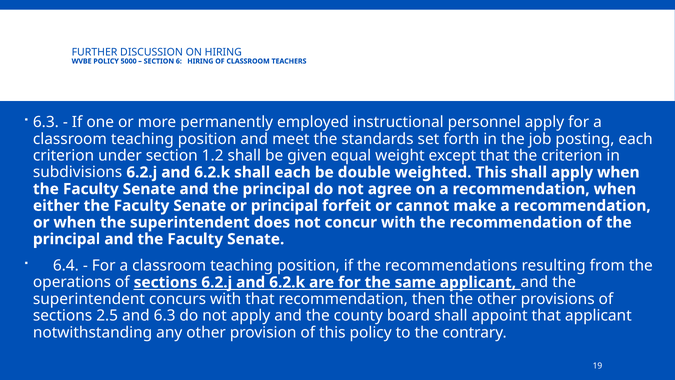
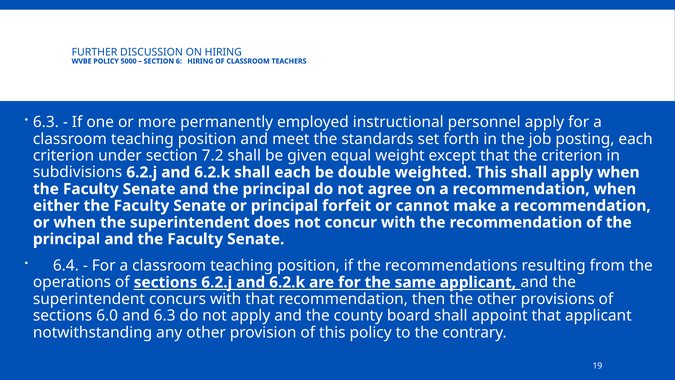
1.2: 1.2 -> 7.2
2.5: 2.5 -> 6.0
